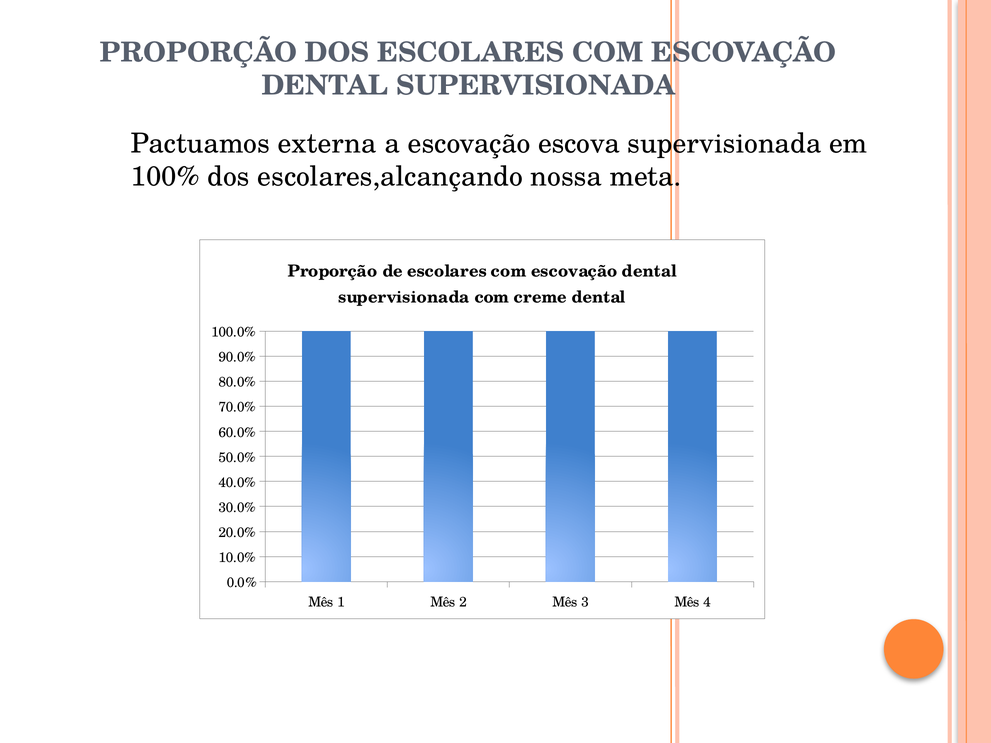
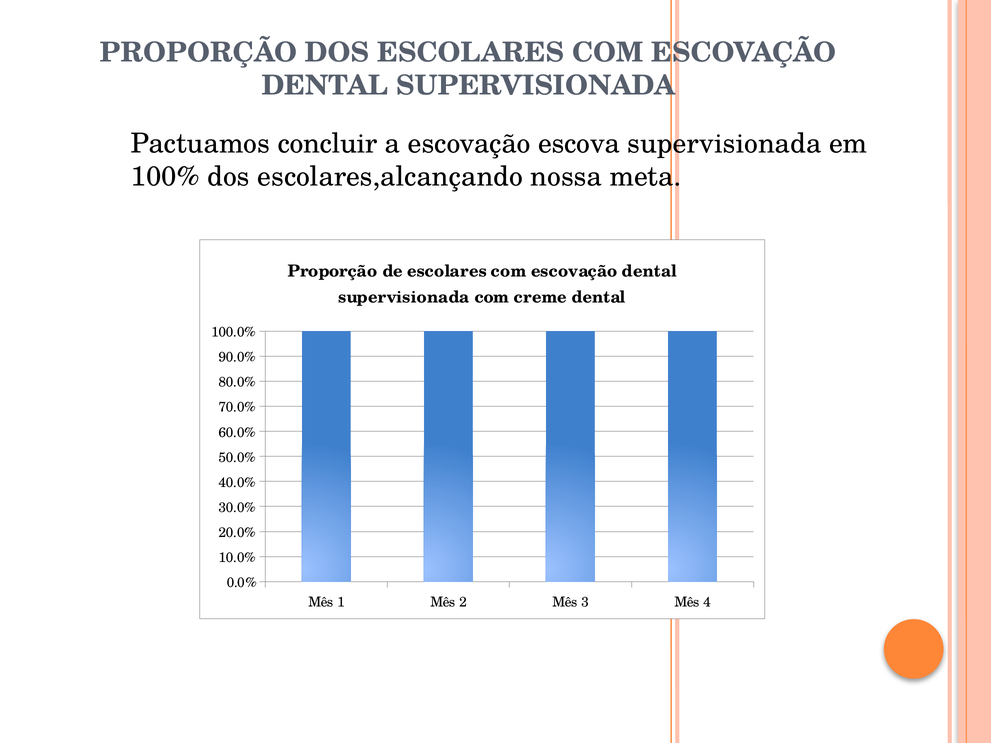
externa: externa -> concluir
